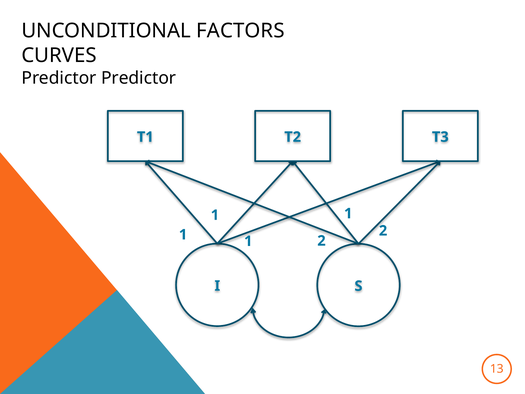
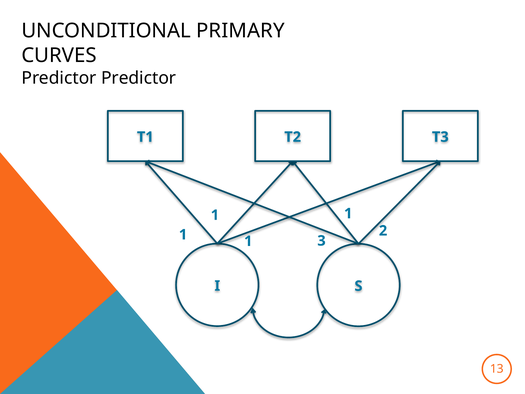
FACTORS: FACTORS -> PRIMARY
2 at (321, 241): 2 -> 3
